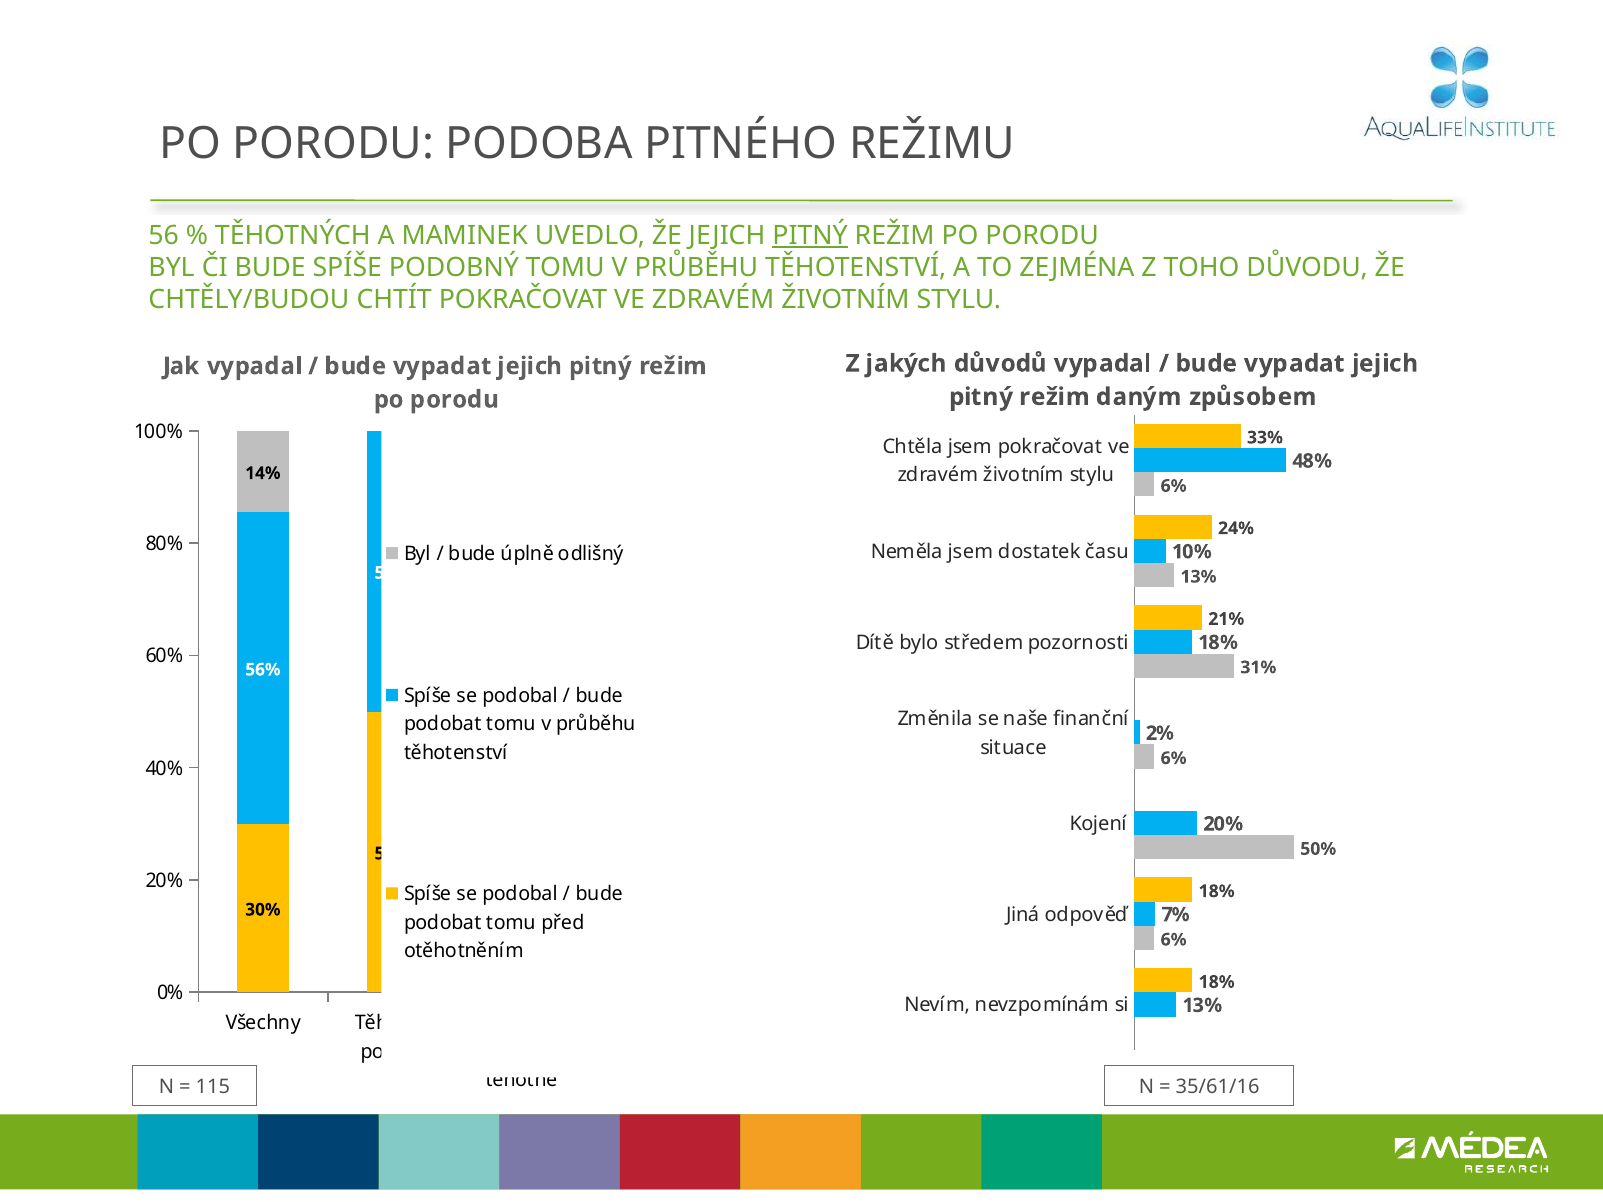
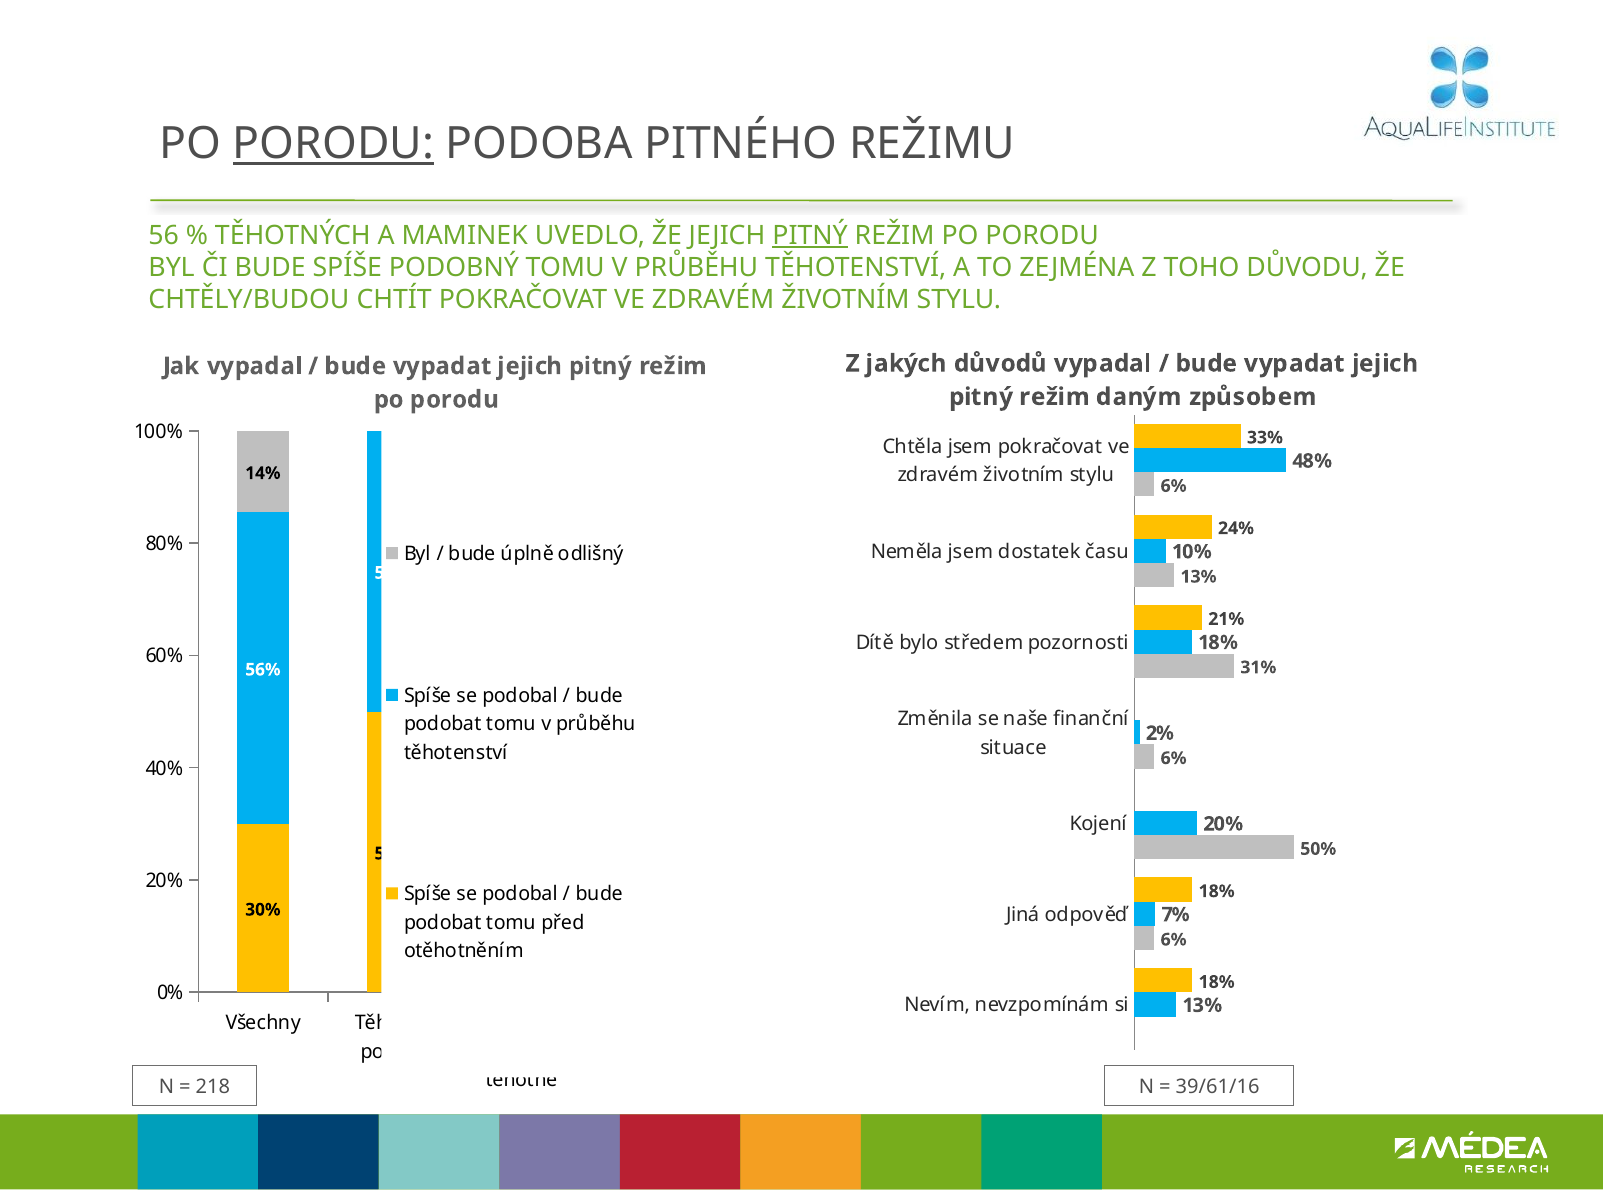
PORODU at (333, 144) underline: none -> present
115: 115 -> 218
35/61/16: 35/61/16 -> 39/61/16
